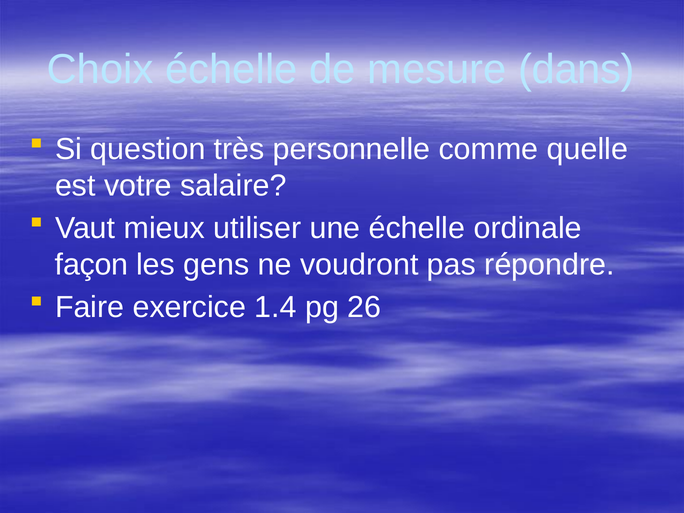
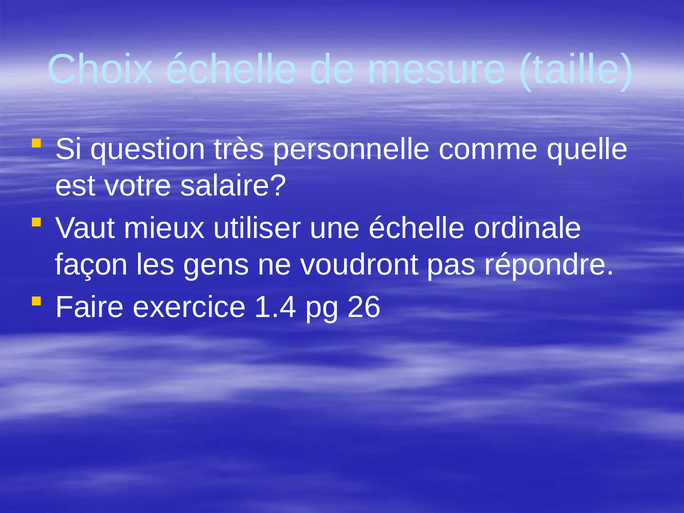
dans: dans -> taille
